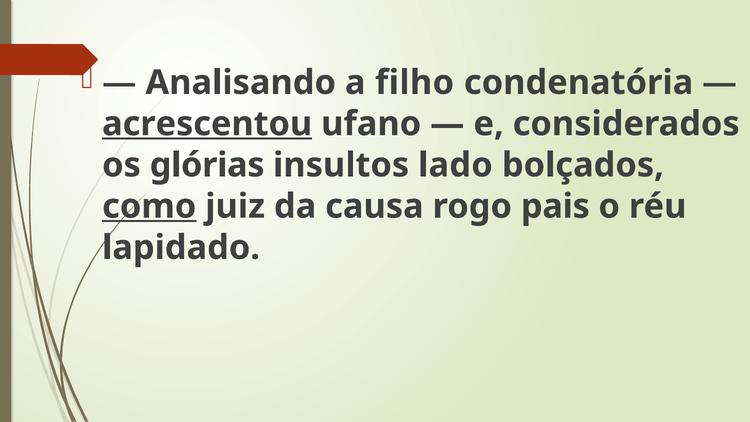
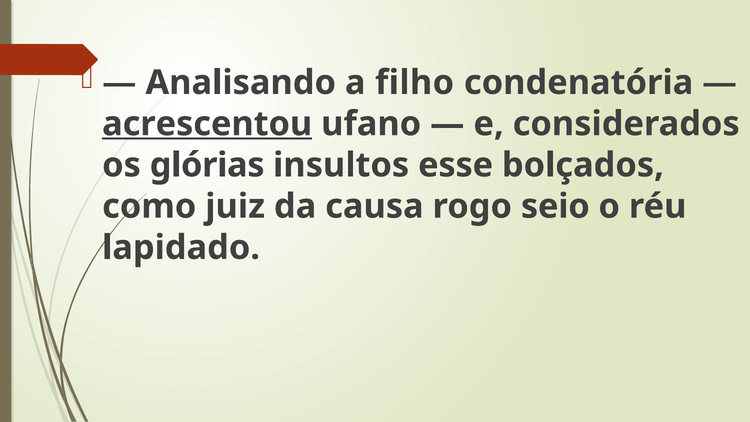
lado: lado -> esse
como underline: present -> none
pais: pais -> seio
